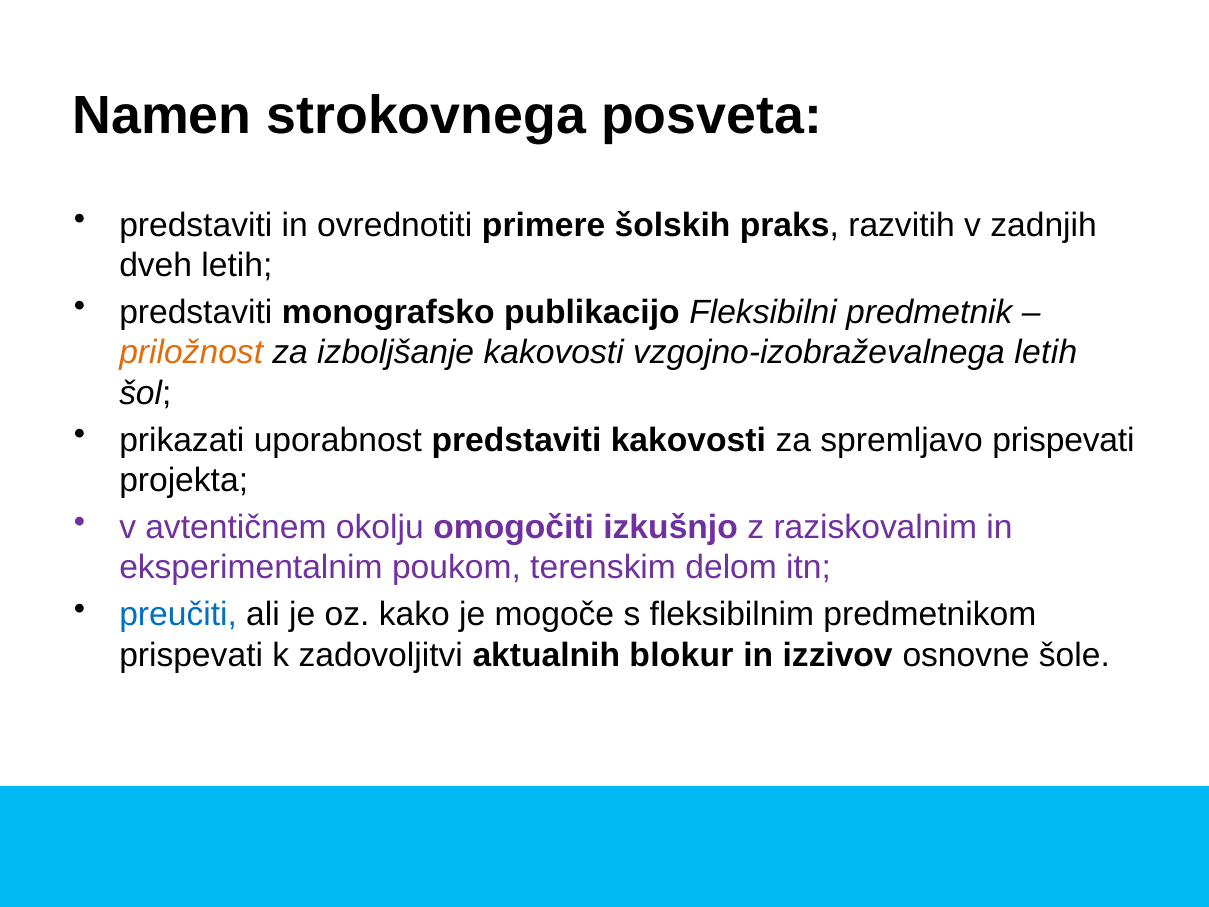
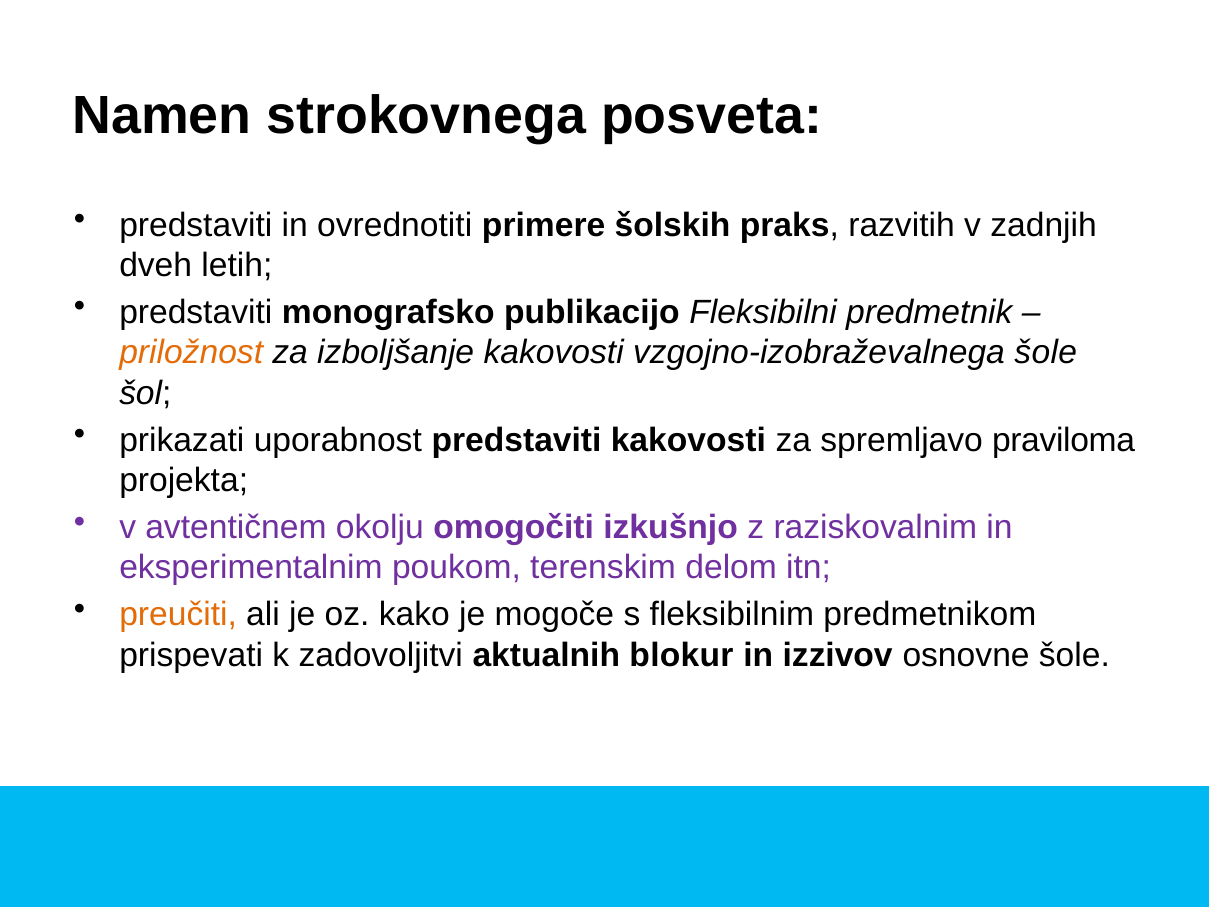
vzgojno-izobraževalnega letih: letih -> šole
spremljavo prispevati: prispevati -> praviloma
preučiti colour: blue -> orange
